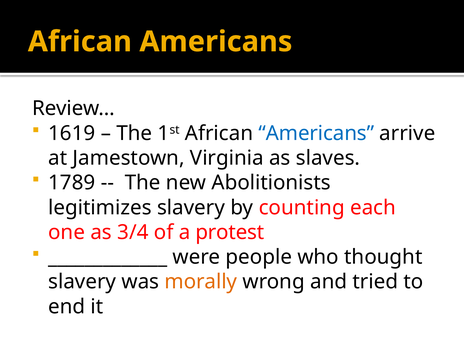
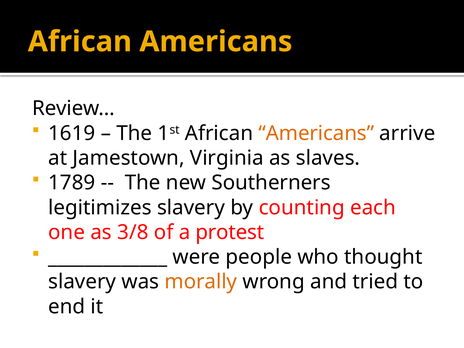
Americans at (316, 133) colour: blue -> orange
Abolitionists: Abolitionists -> Southerners
3/4: 3/4 -> 3/8
